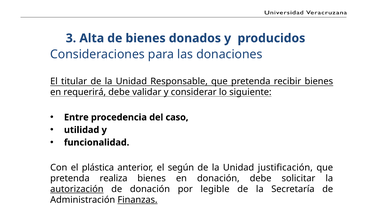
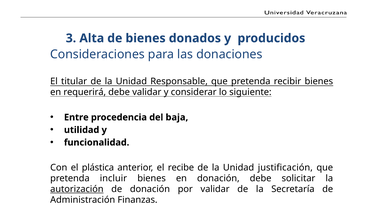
caso: caso -> baja
según: según -> recibe
realiza: realiza -> incluir
por legible: legible -> validar
Finanzas underline: present -> none
